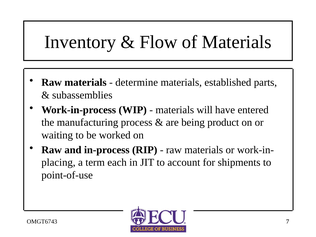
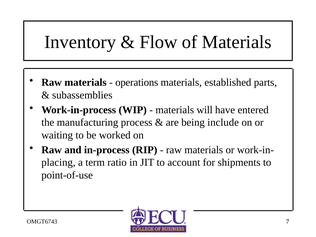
determine: determine -> operations
product: product -> include
each: each -> ratio
